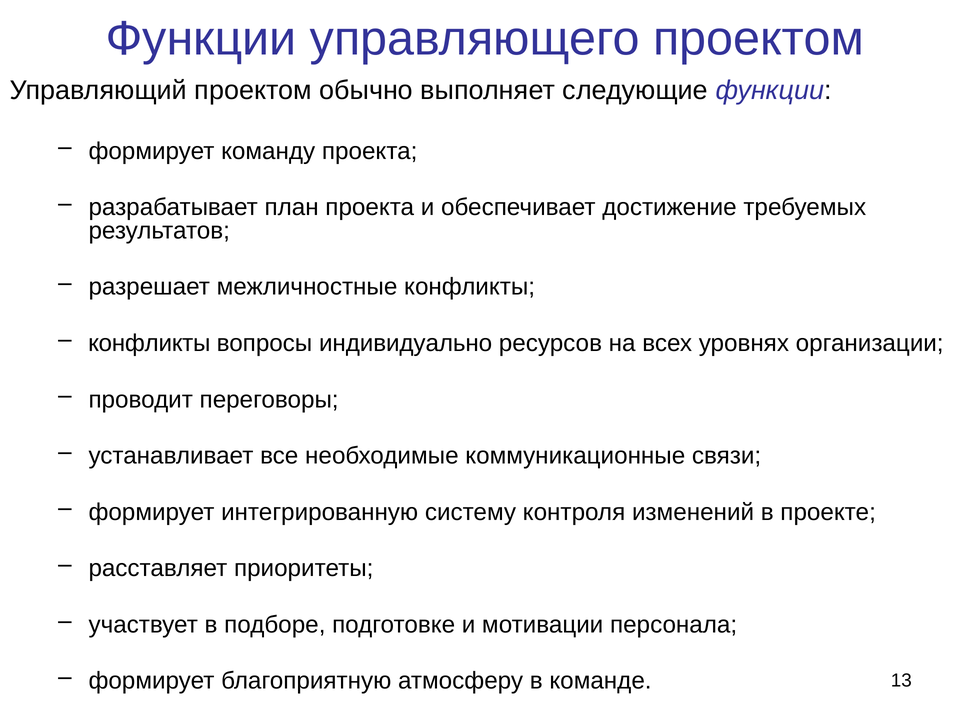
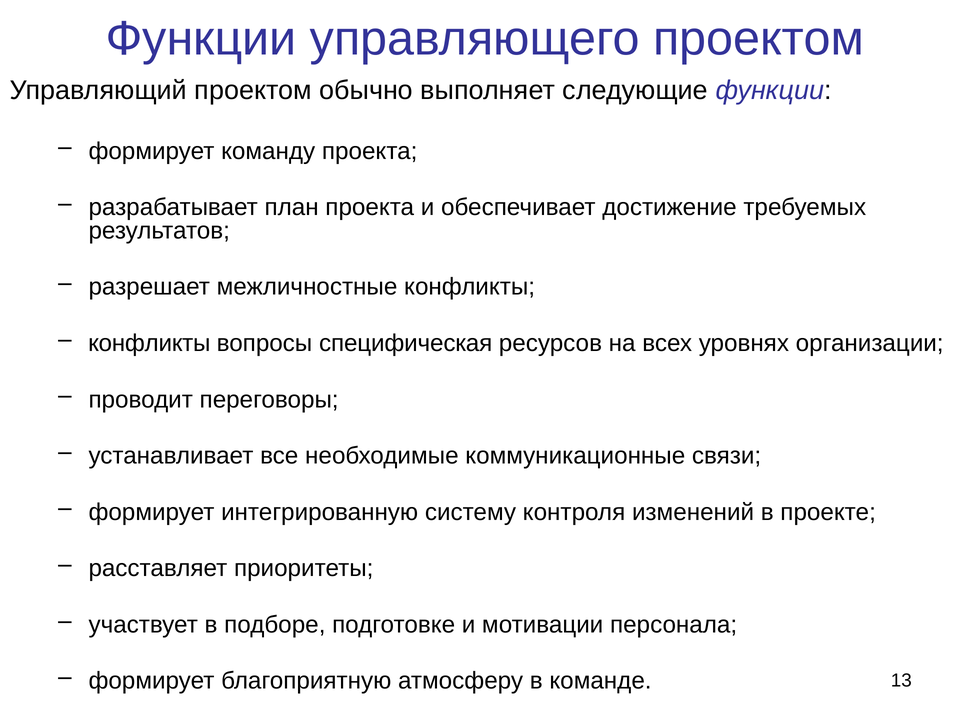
индивидуально: индивидуально -> специфическая
